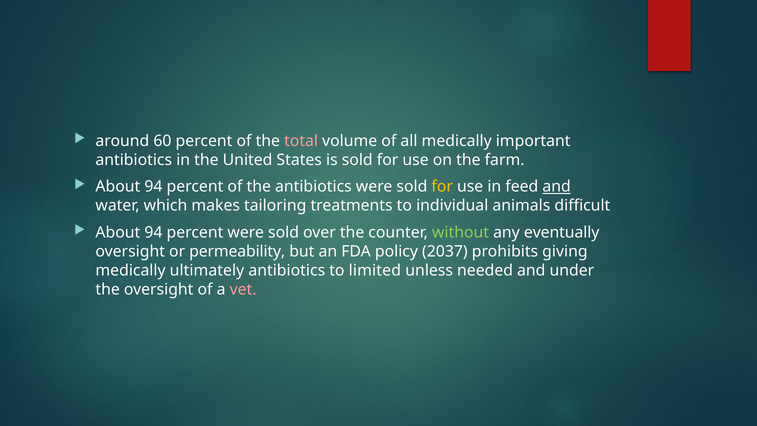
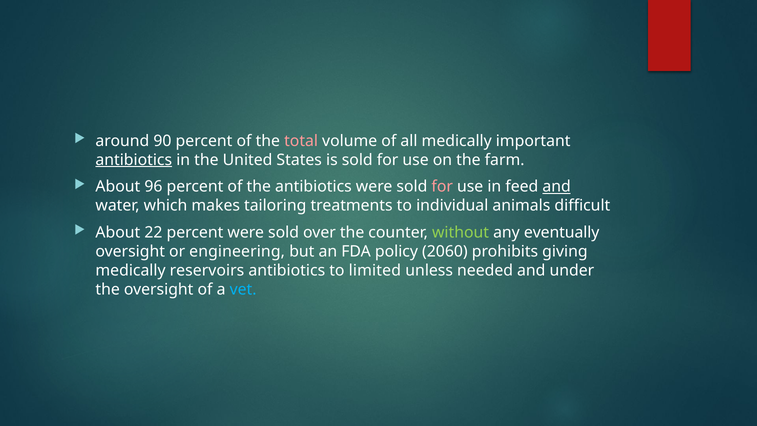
60: 60 -> 90
antibiotics at (134, 160) underline: none -> present
94 at (153, 187): 94 -> 96
for at (442, 187) colour: yellow -> pink
94 at (153, 232): 94 -> 22
permeability: permeability -> engineering
2037: 2037 -> 2060
ultimately: ultimately -> reservoirs
vet colour: pink -> light blue
